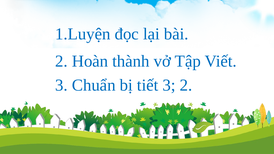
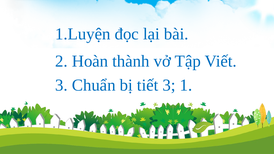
3 2: 2 -> 1
